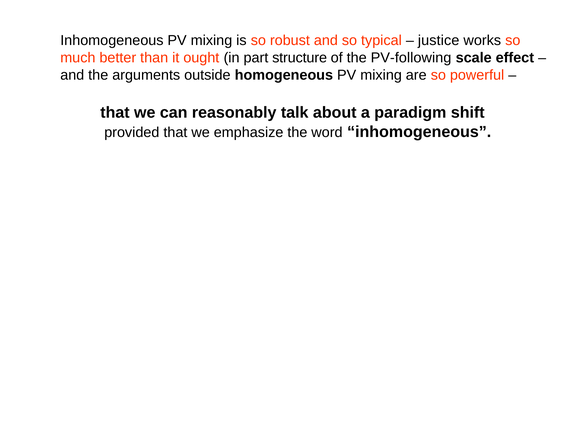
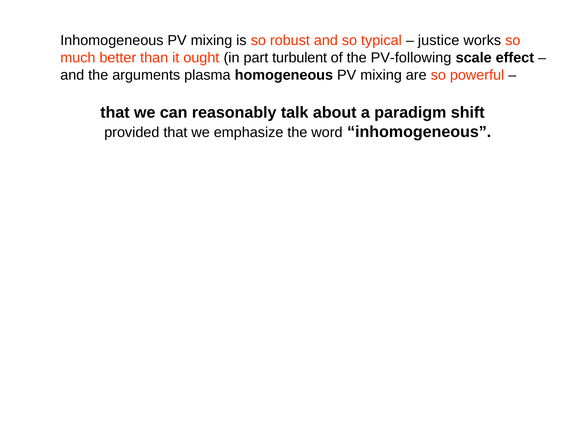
structure: structure -> turbulent
outside: outside -> plasma
